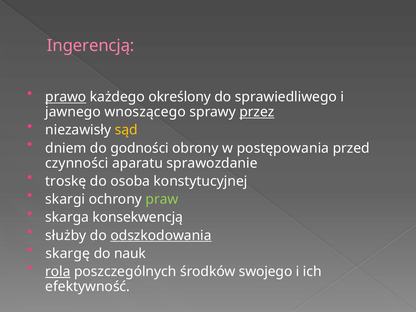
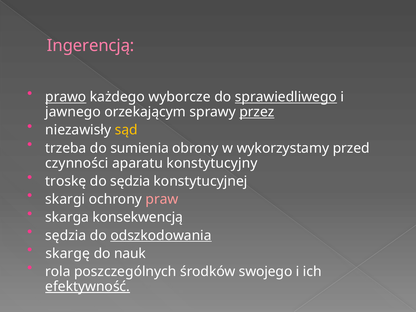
określony: określony -> wyborcze
sprawiedliwego underline: none -> present
wnoszącego: wnoszącego -> orzekającym
dniem: dniem -> trzeba
godności: godności -> sumienia
postępowania: postępowania -> wykorzystamy
sprawozdanie: sprawozdanie -> konstytucyjny
do osoba: osoba -> sędzia
praw colour: light green -> pink
służby at (66, 235): służby -> sędzia
rola underline: present -> none
efektywność underline: none -> present
